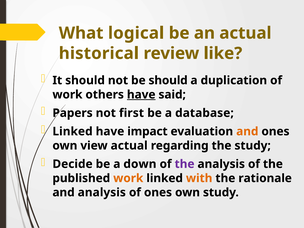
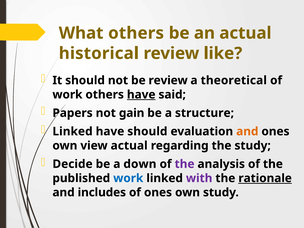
What logical: logical -> others
be should: should -> review
duplication: duplication -> theoretical
first: first -> gain
database: database -> structure
have impact: impact -> should
work at (128, 178) colour: orange -> blue
with colour: orange -> purple
rationale underline: none -> present
and analysis: analysis -> includes
